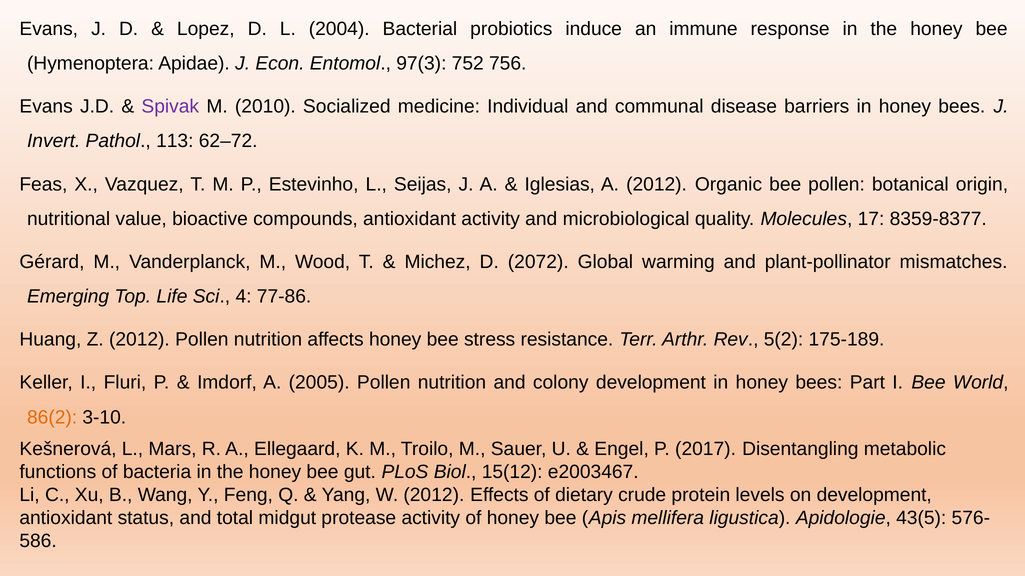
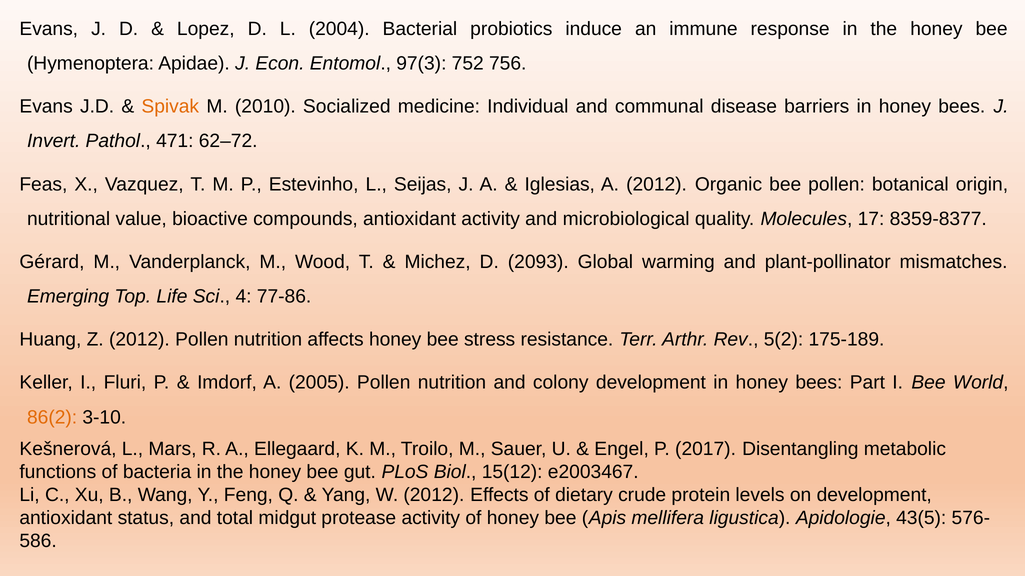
Spivak colour: purple -> orange
113: 113 -> 471
2072: 2072 -> 2093
